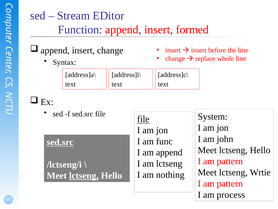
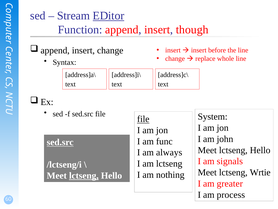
EDitor underline: none -> present
formed: formed -> though
am append: append -> always
pattern at (230, 161): pattern -> signals
pattern at (230, 183): pattern -> greater
